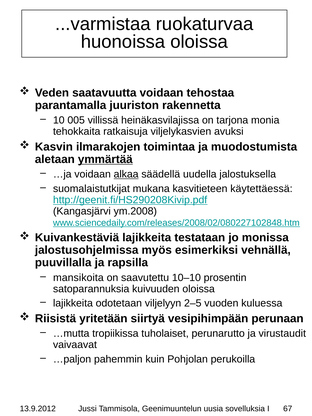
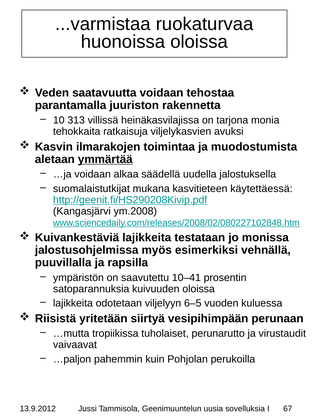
005: 005 -> 313
alkaa underline: present -> none
mansikoita: mansikoita -> ympäristön
10–10: 10–10 -> 10–41
2–5: 2–5 -> 6–5
